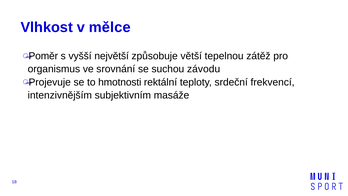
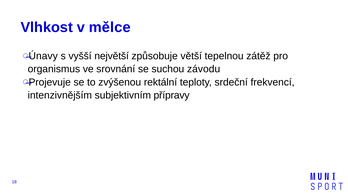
Poměr: Poměr -> Únavy
hmotnosti: hmotnosti -> zvýšenou
masáže: masáže -> přípravy
